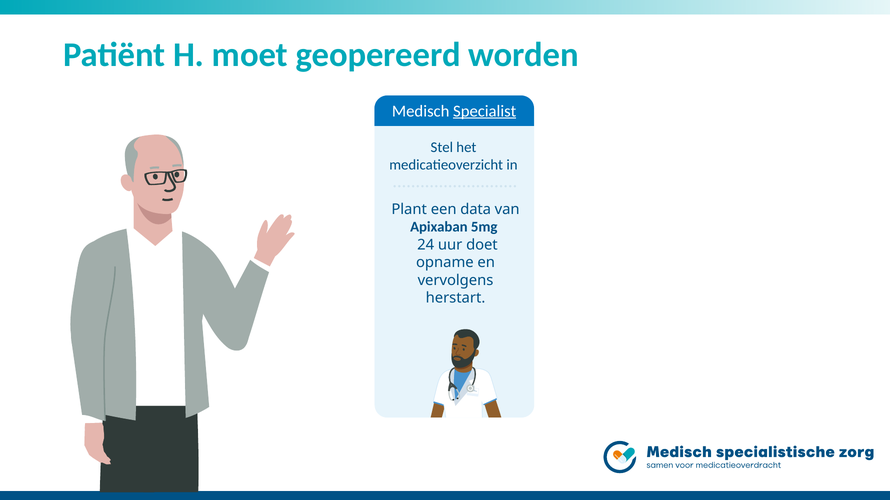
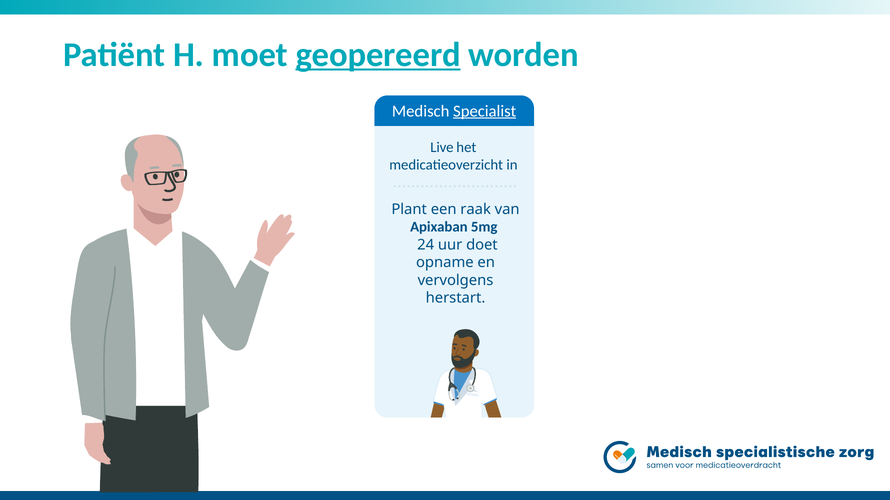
geopereerd underline: none -> present
Stel: Stel -> Live
data: data -> raak
